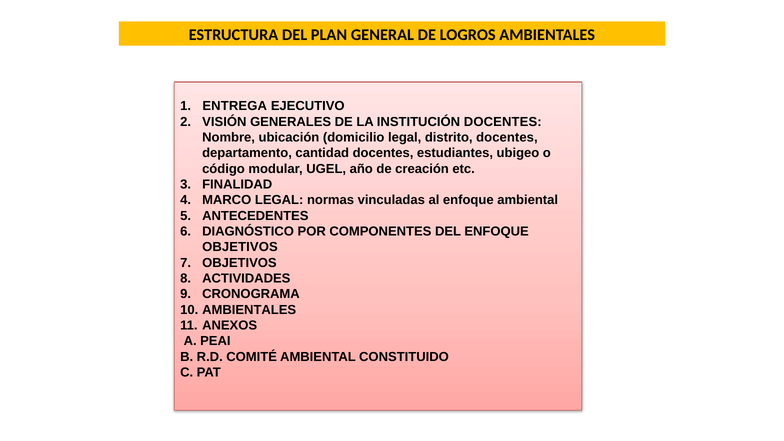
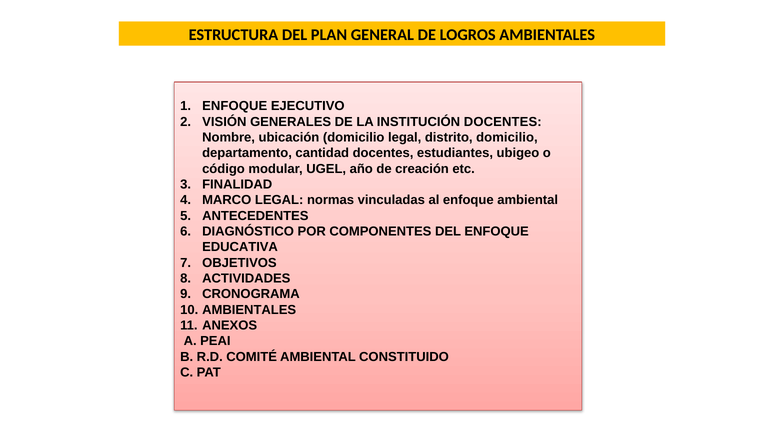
ENTREGA at (235, 106): ENTREGA -> ENFOQUE
distrito docentes: docentes -> domicilio
OBJETIVOS at (240, 247): OBJETIVOS -> EDUCATIVA
